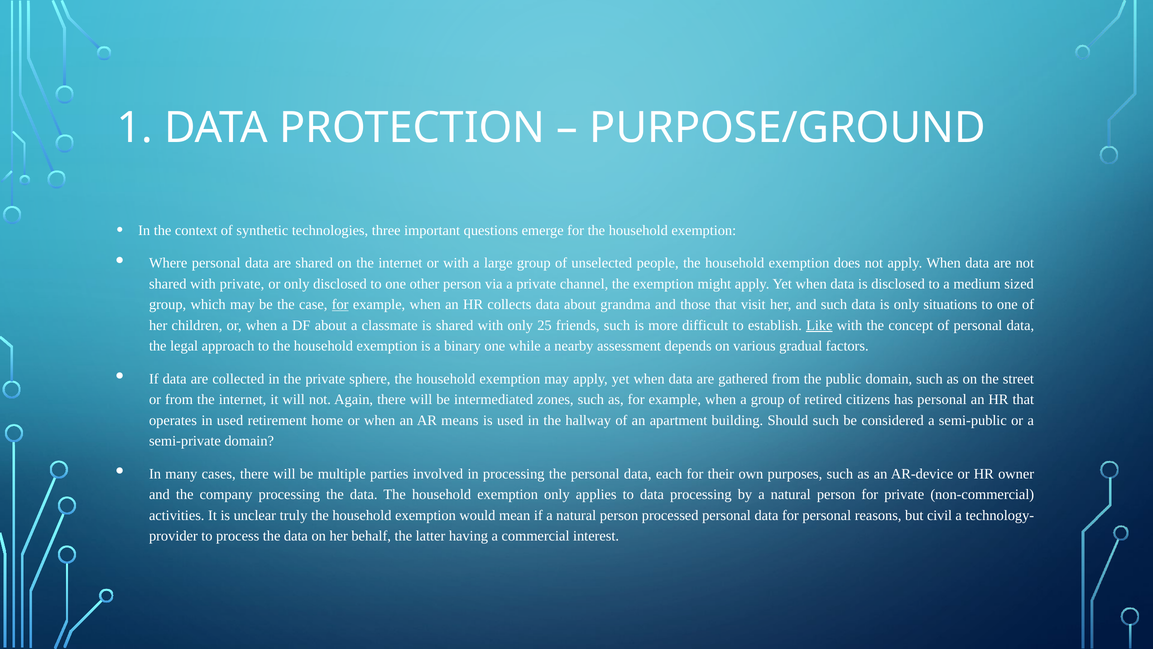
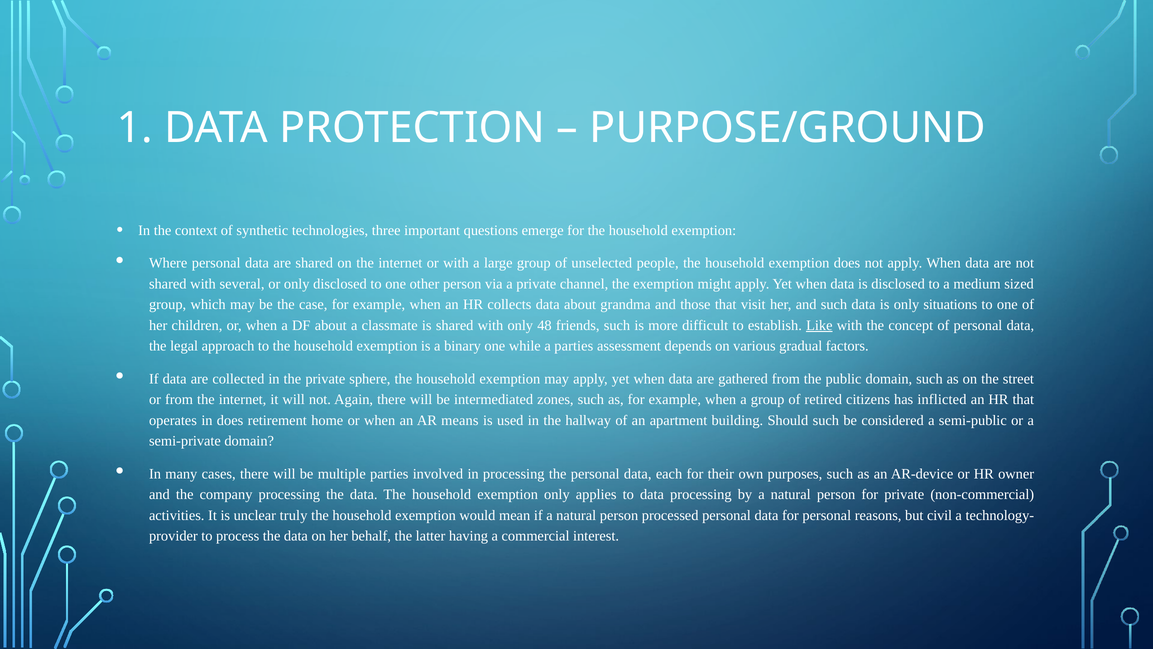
with private: private -> several
for at (340, 304) underline: present -> none
25: 25 -> 48
a nearby: nearby -> parties
has personal: personal -> inflicted
in used: used -> does
